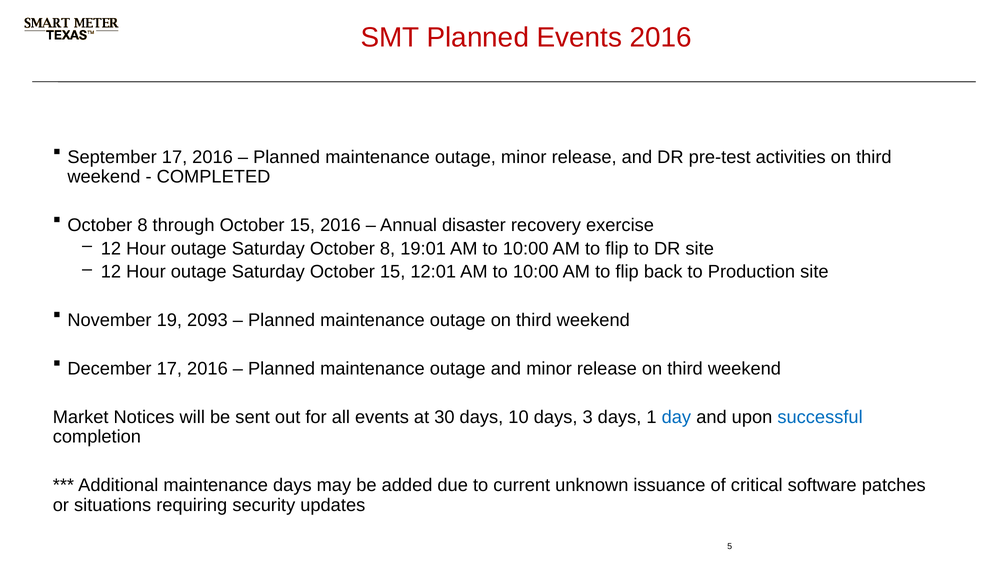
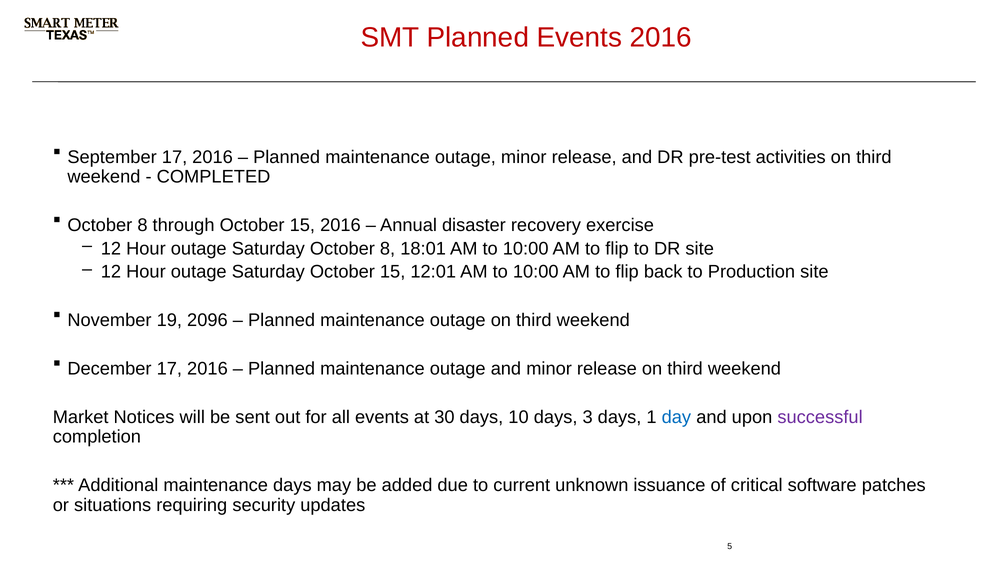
19:01: 19:01 -> 18:01
2093: 2093 -> 2096
successful colour: blue -> purple
